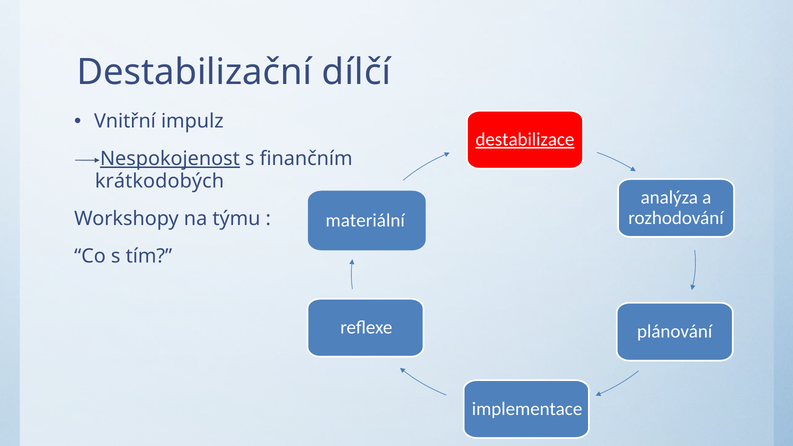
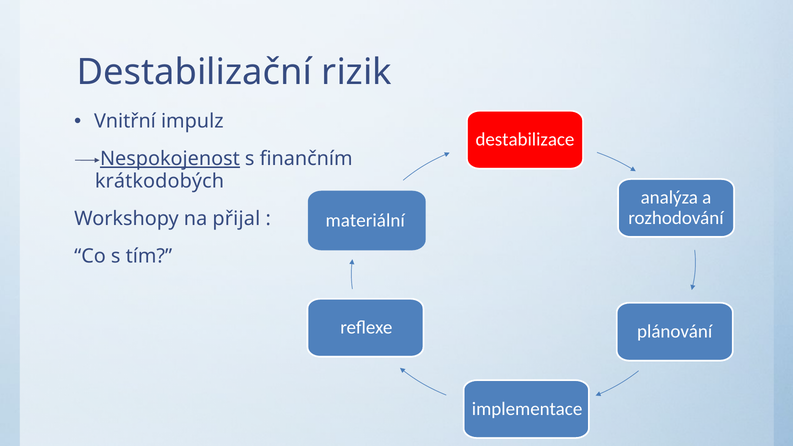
dílčí: dílčí -> rizik
destabilizace underline: present -> none
týmu: týmu -> přijal
